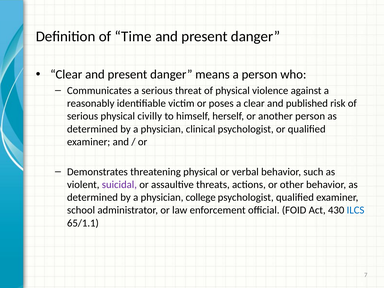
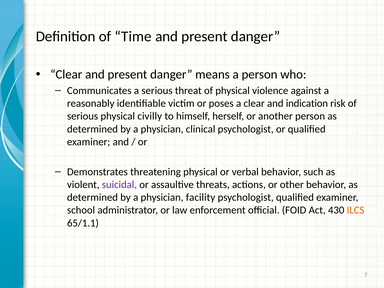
published: published -> indication
college: college -> facility
ILCS colour: blue -> orange
